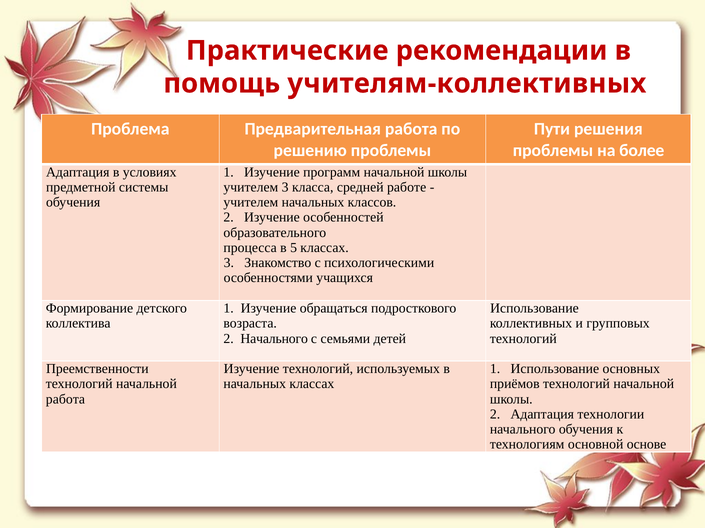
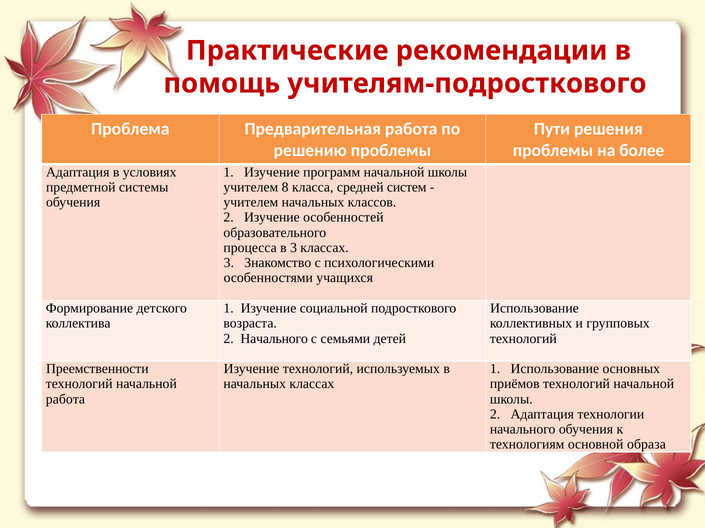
учителям-коллективных: учителям-коллективных -> учителям-подросткового
учителем 3: 3 -> 8
работе: работе -> систем
в 5: 5 -> 3
обращаться: обращаться -> социальной
основе: основе -> образа
